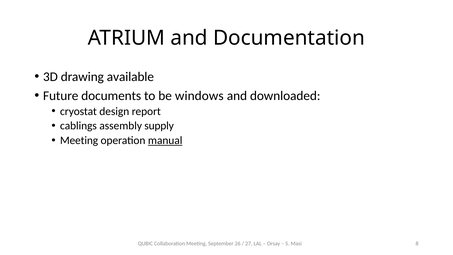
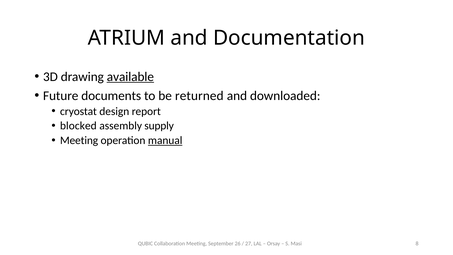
available underline: none -> present
windows: windows -> returned
cablings: cablings -> blocked
